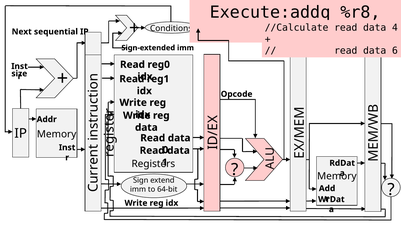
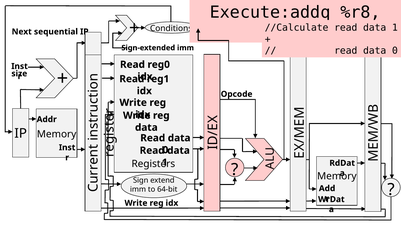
4 at (395, 28): 4 -> 1
6 at (395, 51): 6 -> 0
